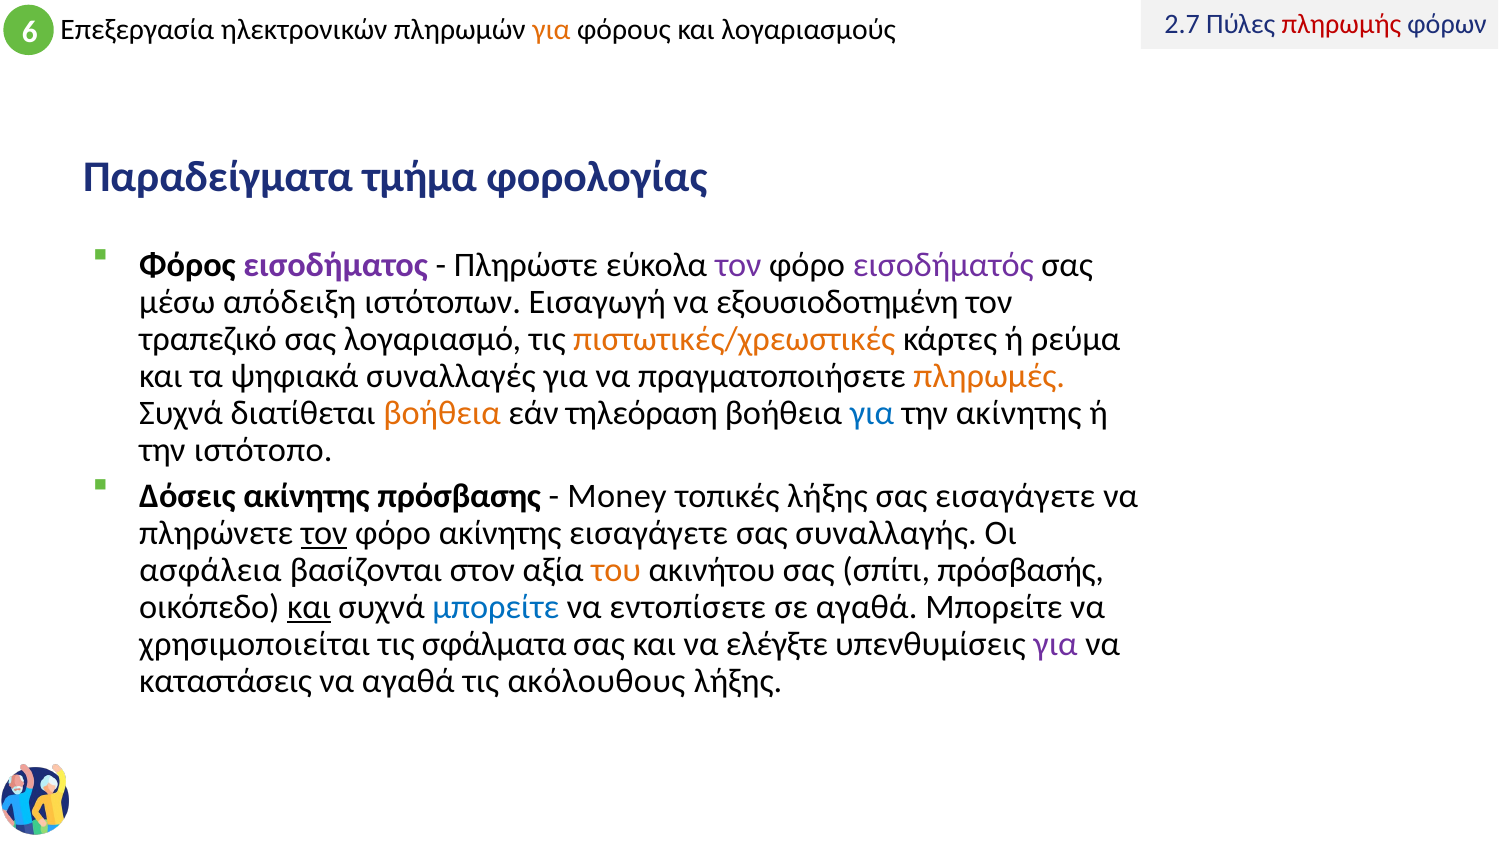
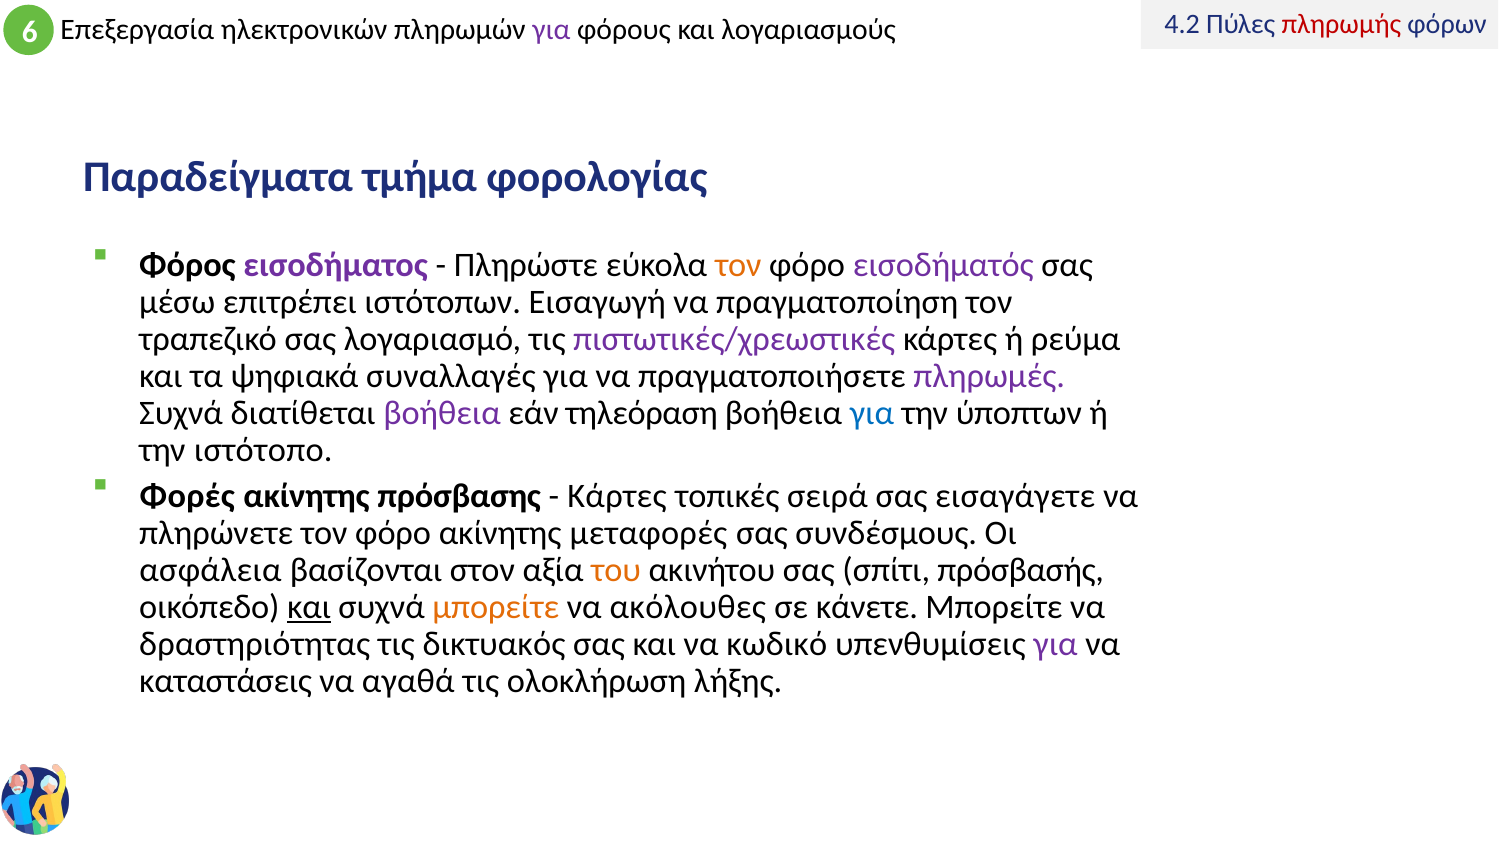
2.7: 2.7 -> 4.2
για at (551, 30) colour: orange -> purple
τον at (738, 265) colour: purple -> orange
απόδειξη: απόδειξη -> επιτρέπει
εξουσιοδοτημένη: εξουσιοδοτημένη -> πραγματοποίηση
πιστωτικές/χρεωστικές colour: orange -> purple
πληρωμές colour: orange -> purple
βοήθεια at (442, 414) colour: orange -> purple
την ακίνητης: ακίνητης -> ύποπτων
Δόσεις: Δόσεις -> Φορές
Money at (617, 496): Money -> Κάρτες
τοπικές λήξης: λήξης -> σειρά
τον at (324, 533) underline: present -> none
ακίνητης εισαγάγετε: εισαγάγετε -> μεταφορές
συναλλαγής: συναλλαγής -> συνδέσμους
μπορείτε at (496, 607) colour: blue -> orange
εντοπίσετε: εντοπίσετε -> ακόλουθες
σε αγαθά: αγαθά -> κάνετε
χρησιμοποιείται: χρησιμοποιείται -> δραστηριότητας
σφάλματα: σφάλματα -> δικτυακός
ελέγξτε: ελέγξτε -> κωδικό
ακόλουθους: ακόλουθους -> ολοκλήρωση
